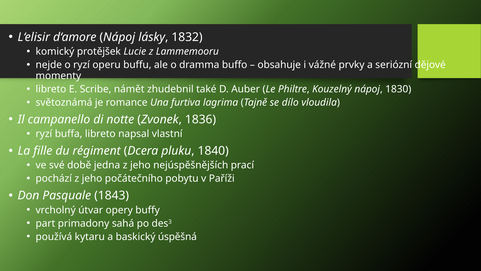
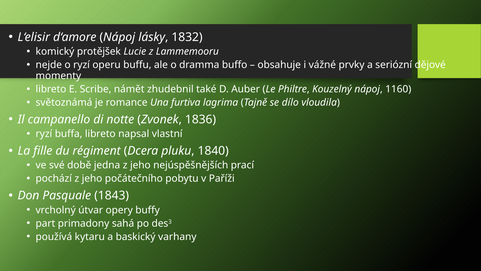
1830: 1830 -> 1160
úspěšná: úspěšná -> varhany
